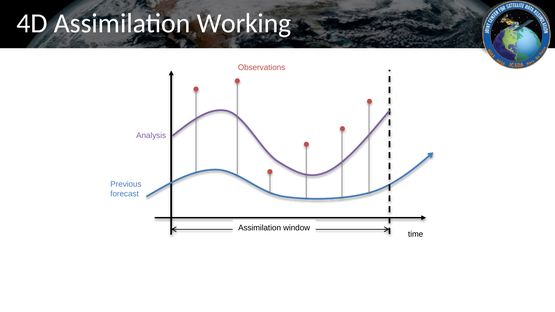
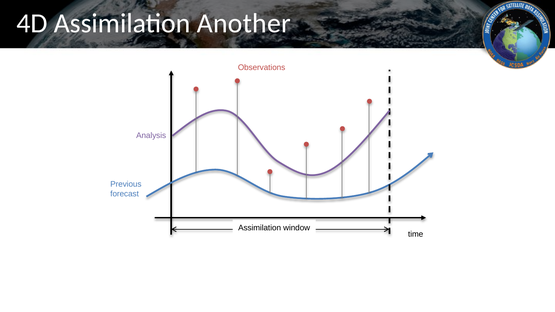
Working: Working -> Another
